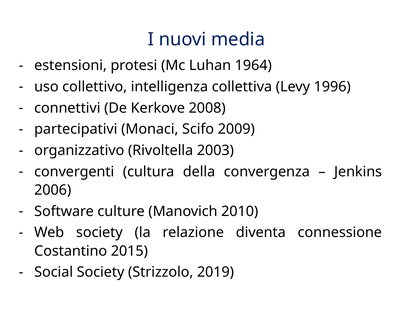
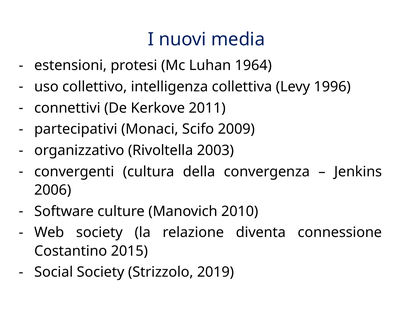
2008: 2008 -> 2011
